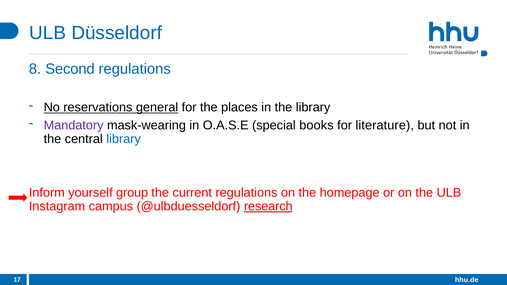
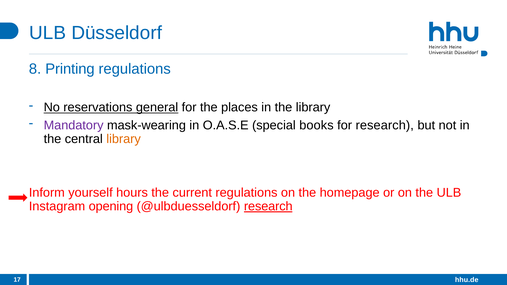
Second: Second -> Printing
for literature: literature -> research
library at (124, 139) colour: blue -> orange
group: group -> hours
campus: campus -> opening
